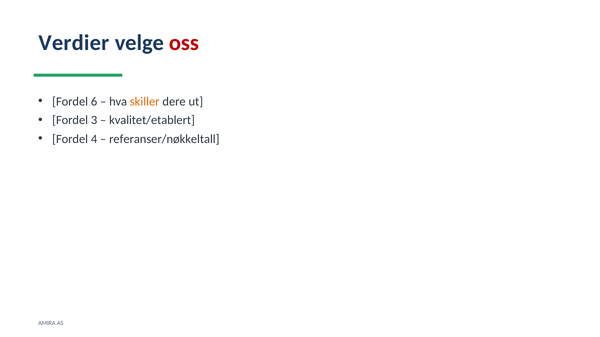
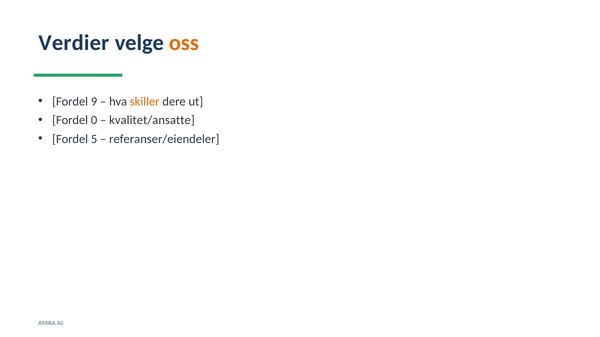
oss colour: red -> orange
6: 6 -> 9
3: 3 -> 0
kvalitet/etablert: kvalitet/etablert -> kvalitet/ansatte
4: 4 -> 5
referanser/nøkkeltall: referanser/nøkkeltall -> referanser/eiendeler
